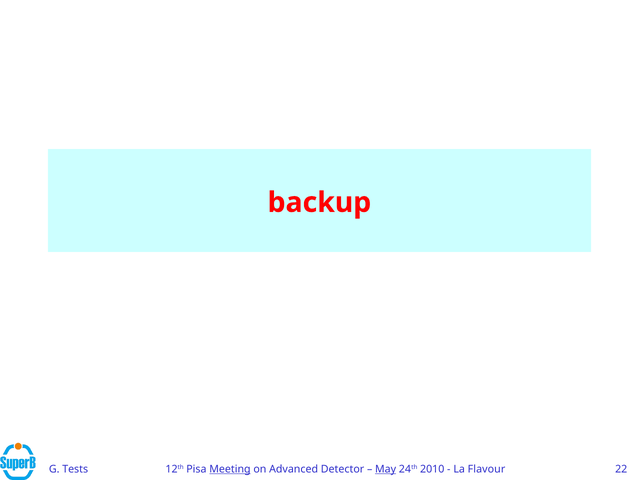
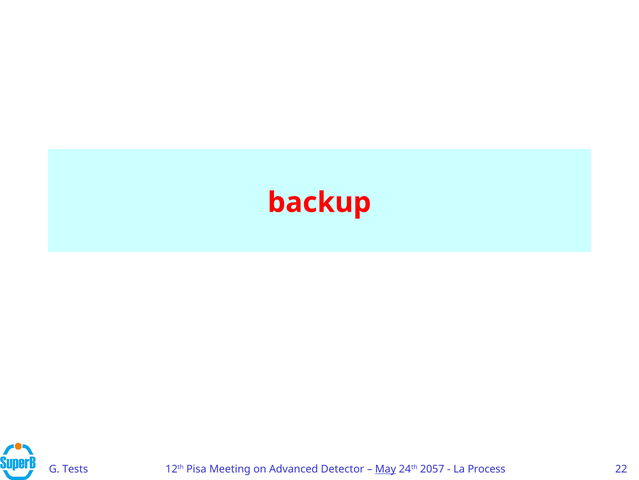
Meeting underline: present -> none
2010: 2010 -> 2057
Flavour: Flavour -> Process
